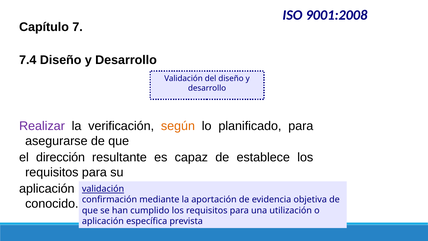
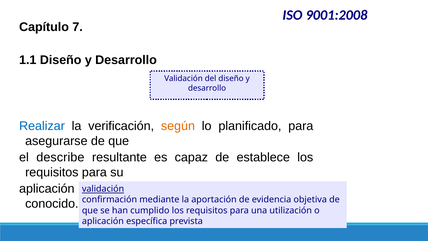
7.4: 7.4 -> 1.1
Realizar colour: purple -> blue
dirección: dirección -> describe
